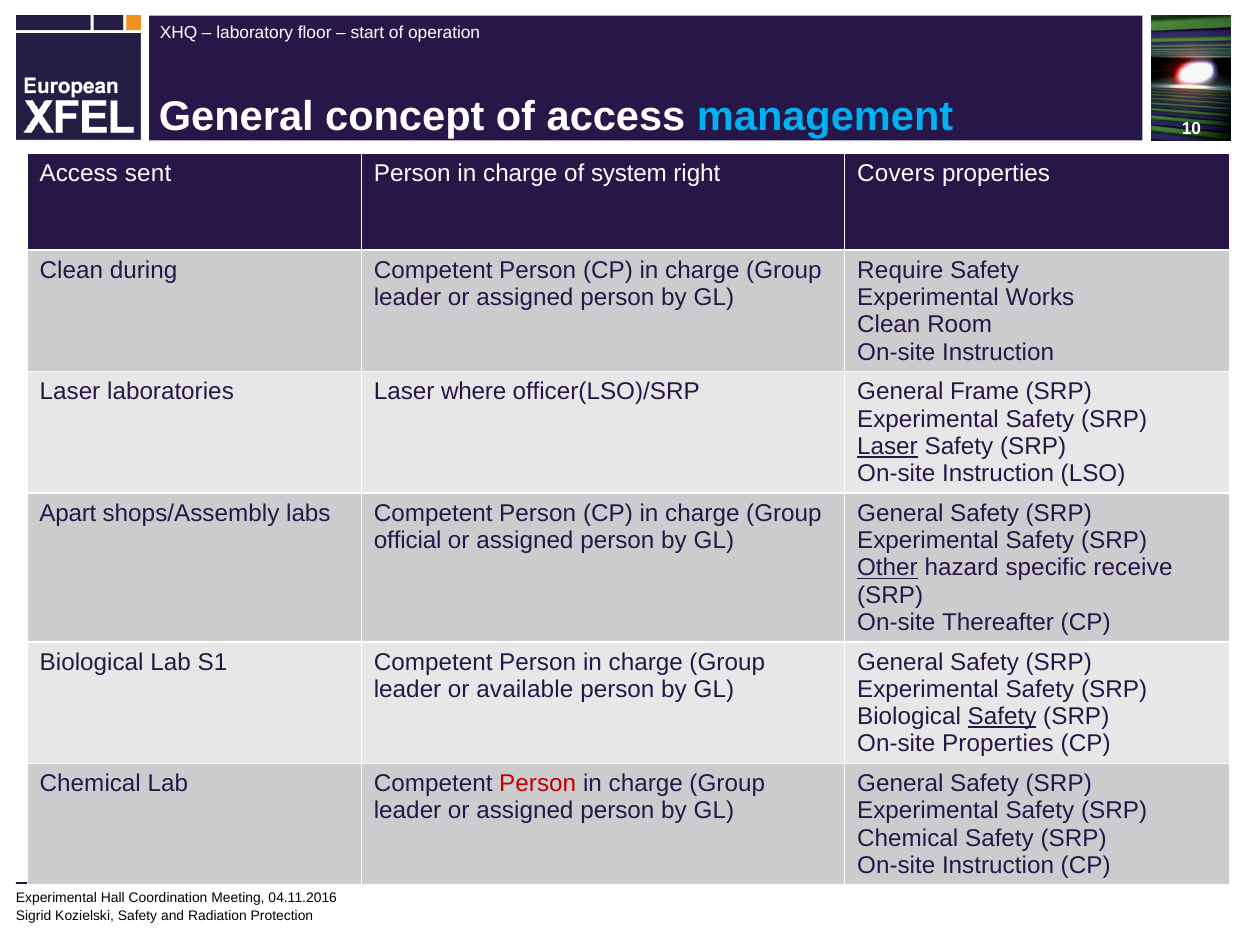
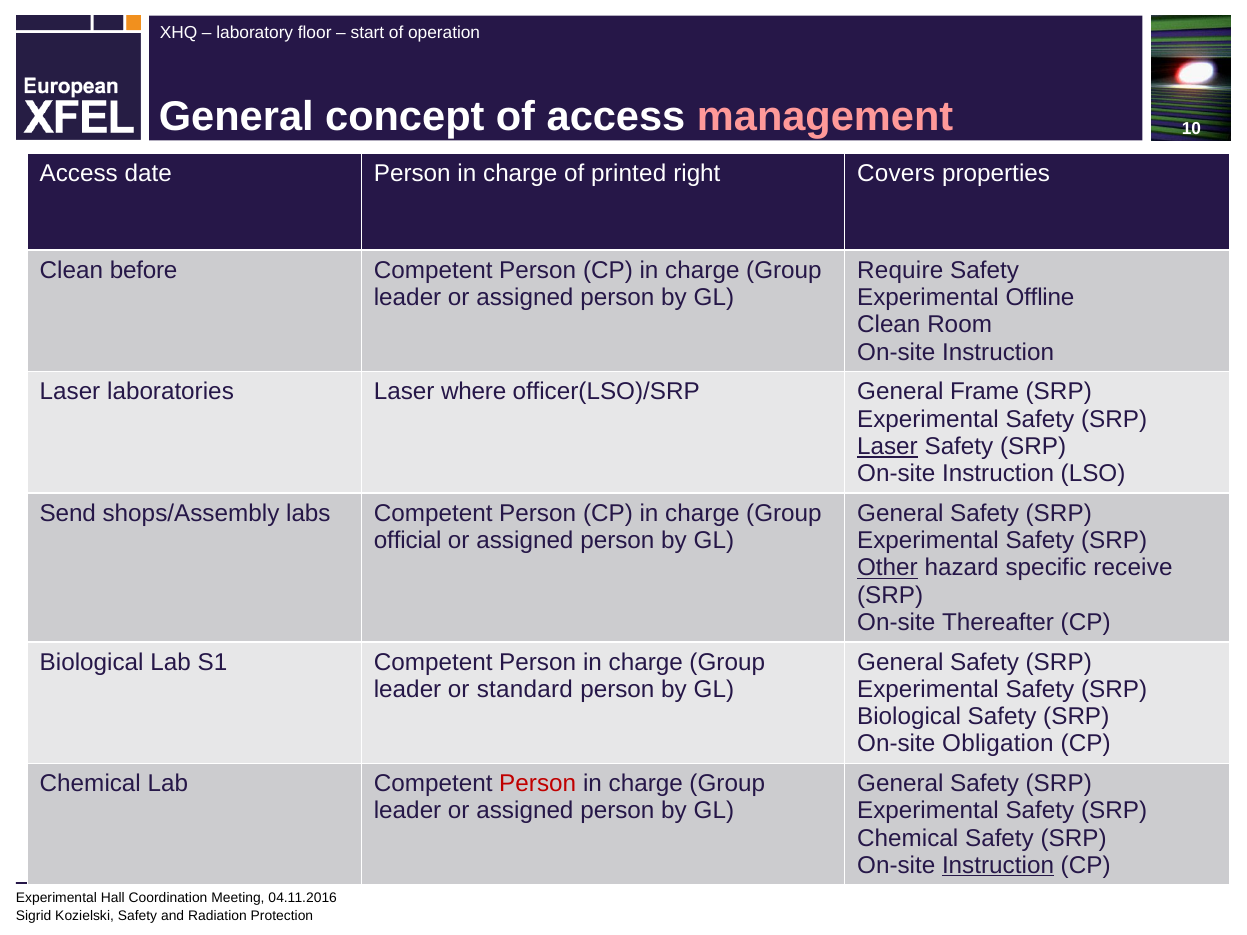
management colour: light blue -> pink
sent: sent -> date
system: system -> printed
during: during -> before
Works: Works -> Offline
Apart: Apart -> Send
available: available -> standard
Safety at (1002, 717) underline: present -> none
On-site Properties: Properties -> Obligation
Instruction at (998, 866) underline: none -> present
